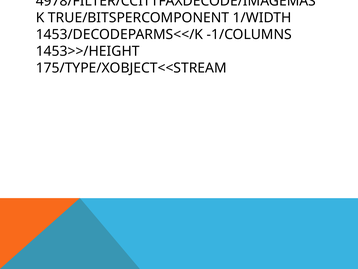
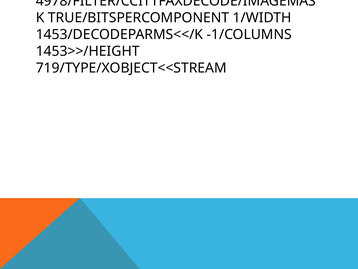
175/TYPE/XOBJECT>>STREAM: 175/TYPE/XOBJECT>>STREAM -> 719/TYPE/XOBJECT>>STREAM
